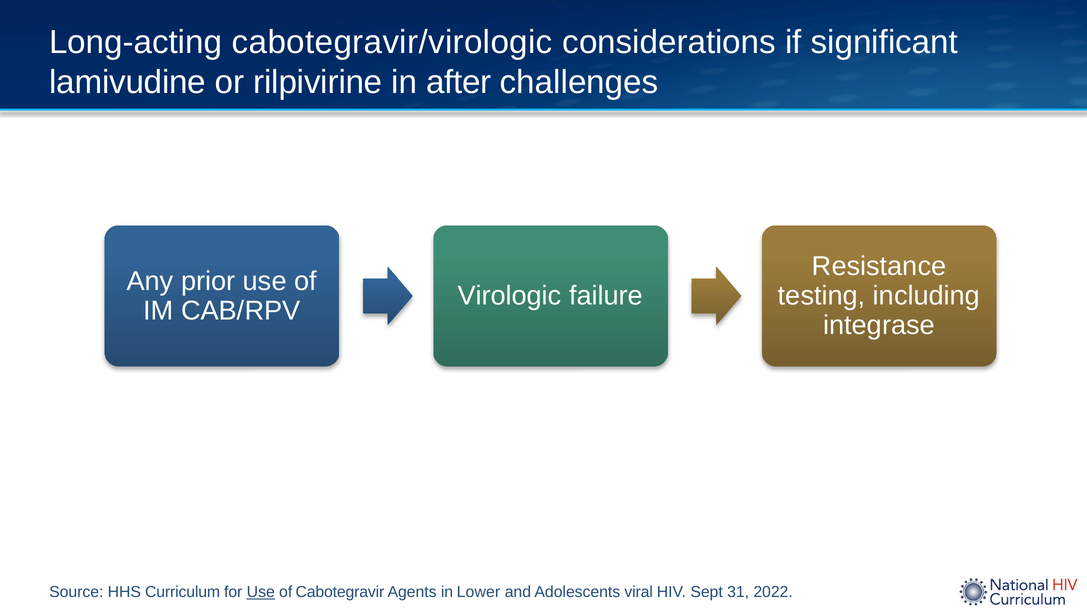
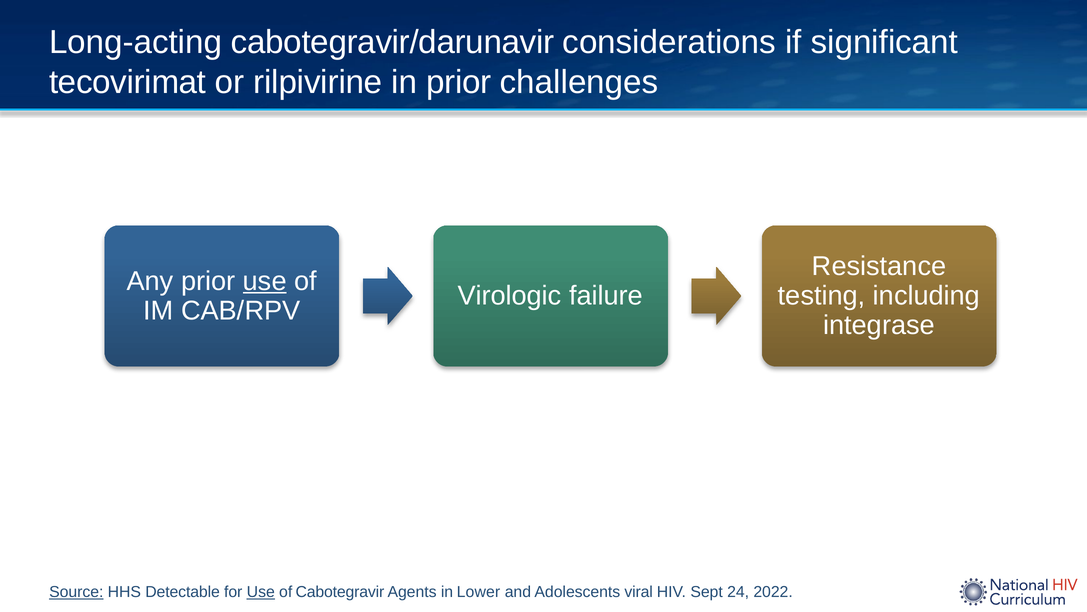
cabotegravir/virologic: cabotegravir/virologic -> cabotegravir/darunavir
lamivudine: lamivudine -> tecovirimat
in after: after -> prior
use at (265, 281) underline: none -> present
Source underline: none -> present
Curriculum: Curriculum -> Detectable
31: 31 -> 24
